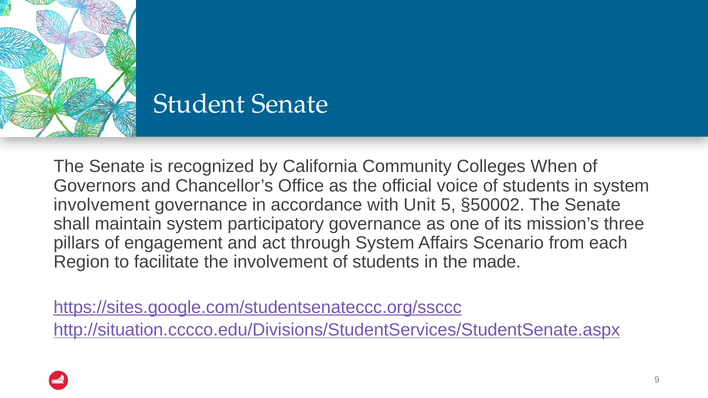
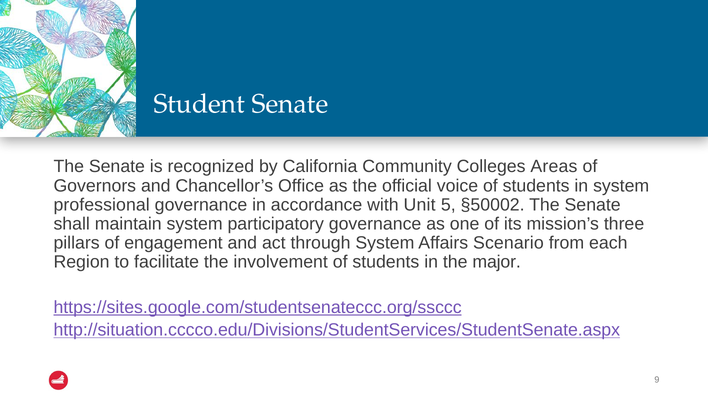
When: When -> Areas
involvement at (102, 205): involvement -> professional
made: made -> major
